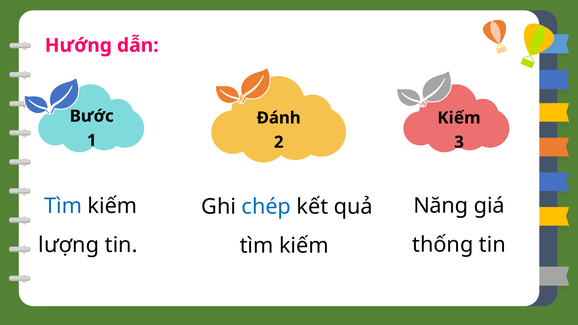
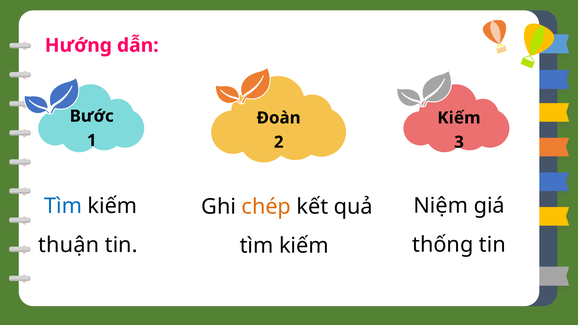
Đánh: Đánh -> Đoàn
Năng: Năng -> Niệm
chép colour: blue -> orange
lượng: lượng -> thuận
